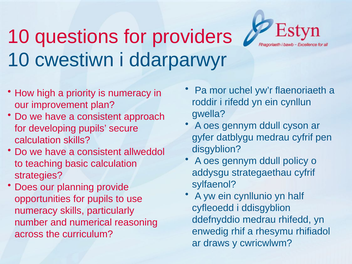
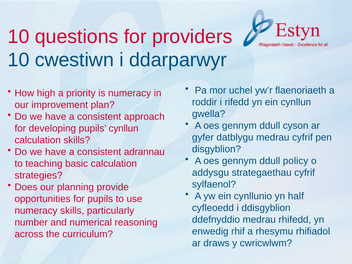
pupils secure: secure -> cynllun
allweddol: allweddol -> adrannau
